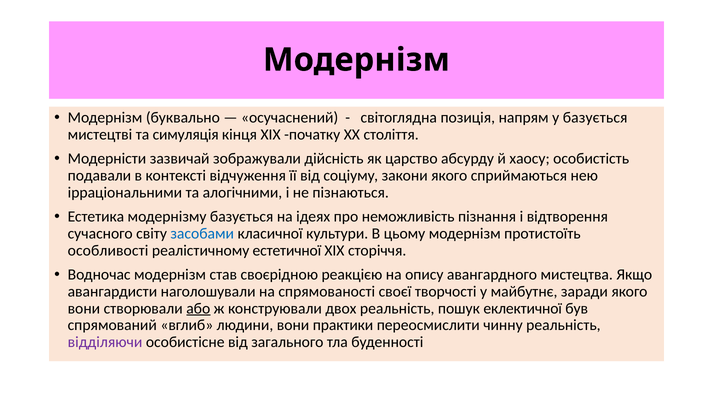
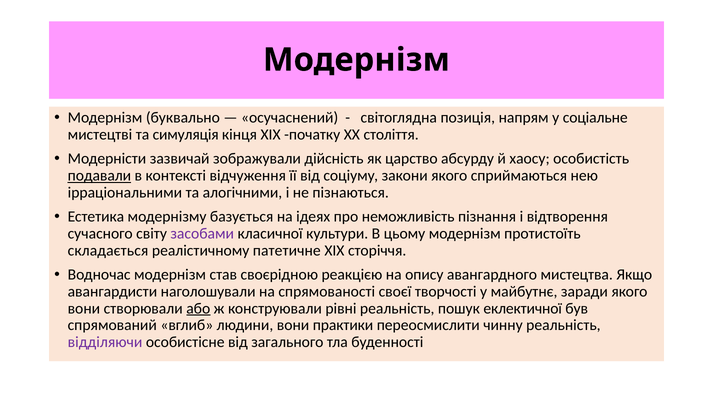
у базується: базується -> соціальне
подавали underline: none -> present
засобами colour: blue -> purple
особливості: особливості -> складається
естетичної: естетичної -> патетичне
двох: двох -> рівні
